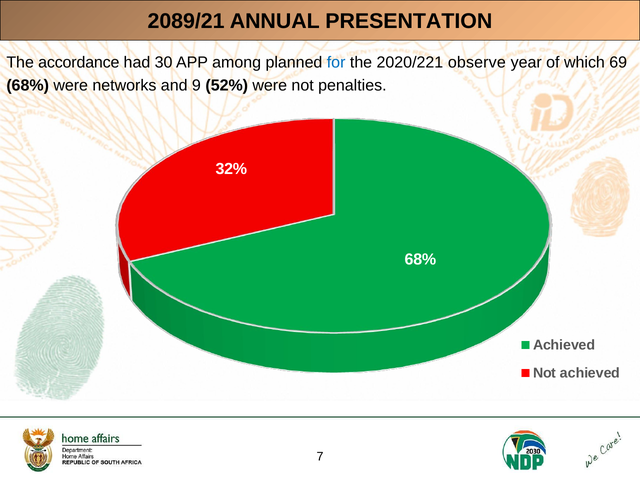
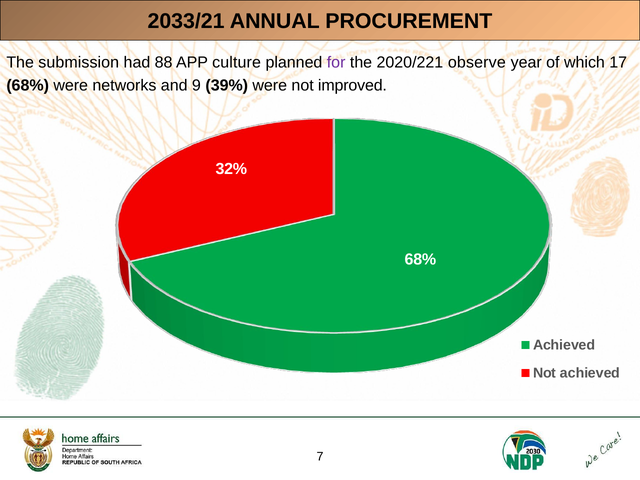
2089/21: 2089/21 -> 2033/21
PRESENTATION: PRESENTATION -> PROCUREMENT
accordance: accordance -> submission
30: 30 -> 88
among: among -> culture
for colour: blue -> purple
69: 69 -> 17
52%: 52% -> 39%
penalties: penalties -> improved
